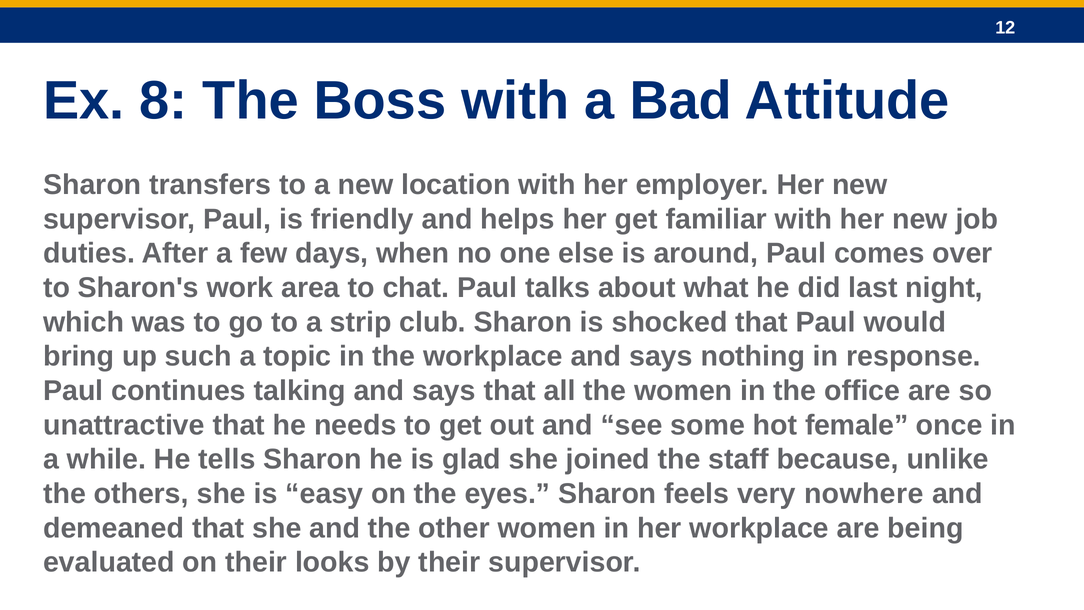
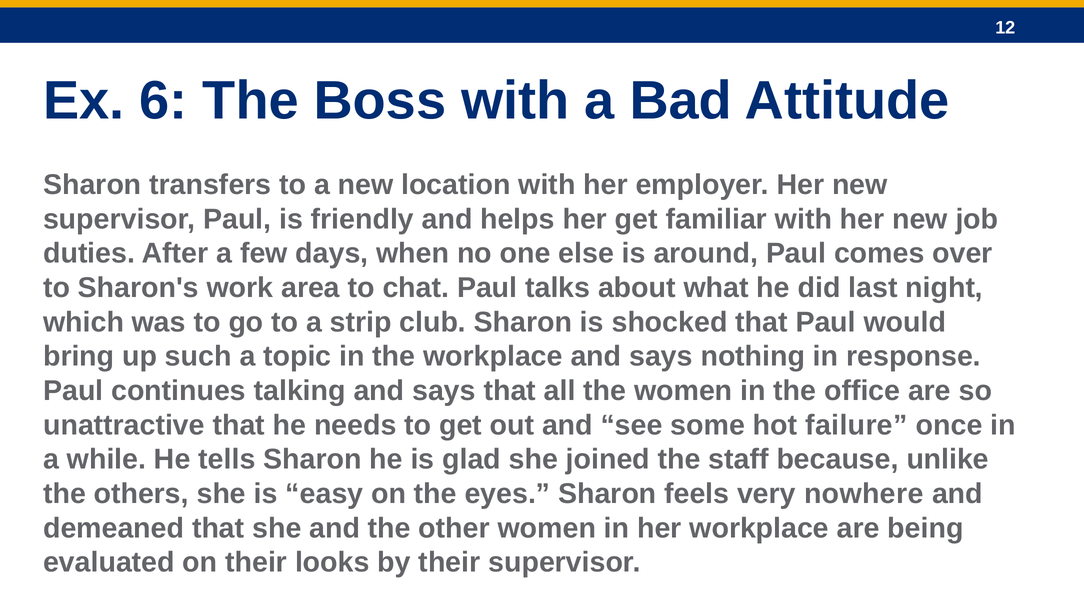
8: 8 -> 6
female: female -> failure
